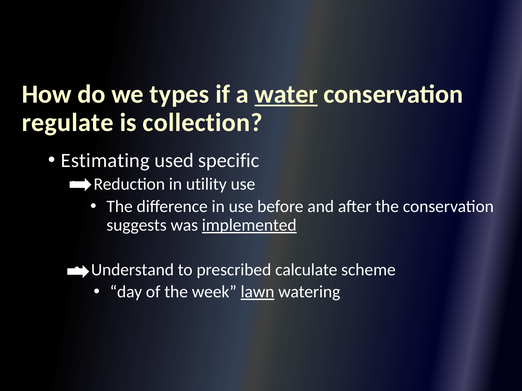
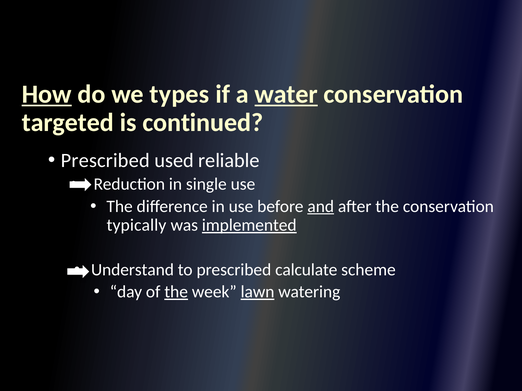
How underline: none -> present
regulate: regulate -> targeted
collection: collection -> continued
Estimating at (105, 161): Estimating -> Prescribed
specific: specific -> reliable
utility: utility -> single
and underline: none -> present
suggests: suggests -> typically
the at (176, 292) underline: none -> present
